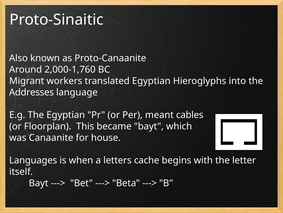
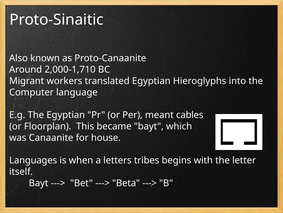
2,000-1,760: 2,000-1,760 -> 2,000-1,710
Addresses: Addresses -> Computer
cache: cache -> tribes
